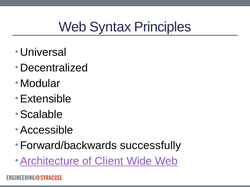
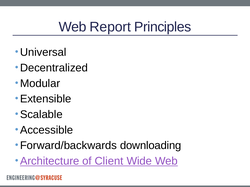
Syntax: Syntax -> Report
successfully: successfully -> downloading
